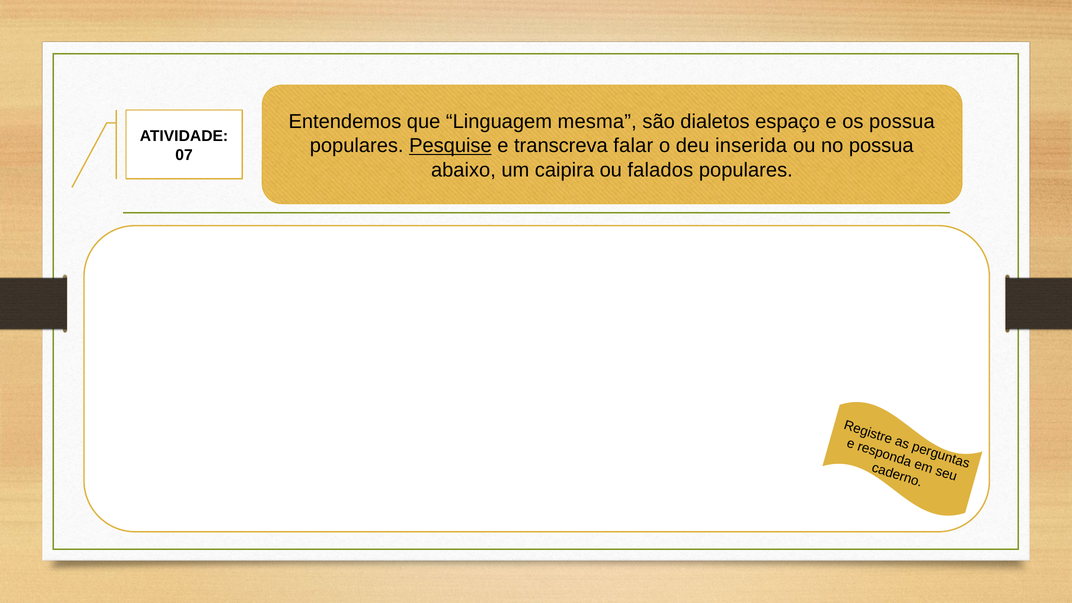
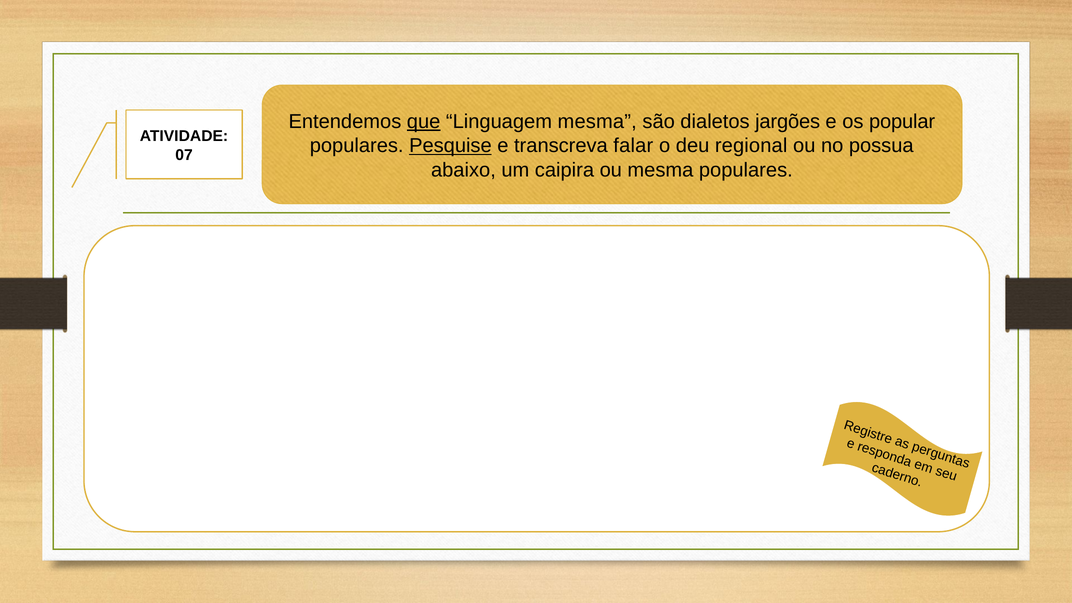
que underline: none -> present
espaço: espaço -> jargões
os possua: possua -> popular
inserida: inserida -> regional
ou falados: falados -> mesma
